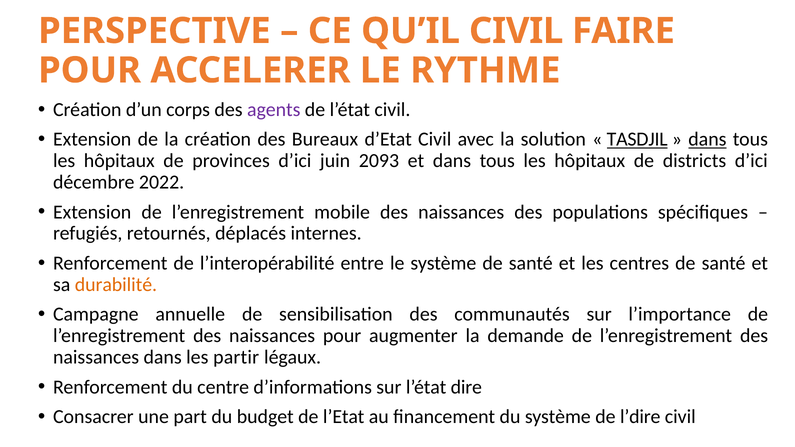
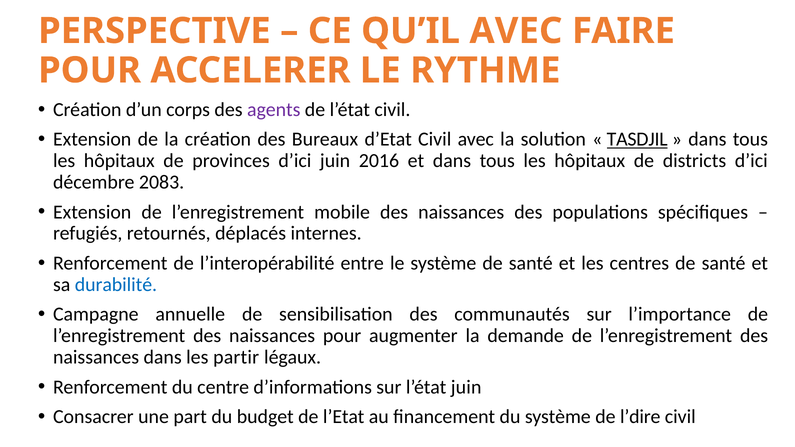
QU’IL CIVIL: CIVIL -> AVEC
dans at (707, 139) underline: present -> none
2093: 2093 -> 2016
2022: 2022 -> 2083
durabilité colour: orange -> blue
l’état dire: dire -> juin
